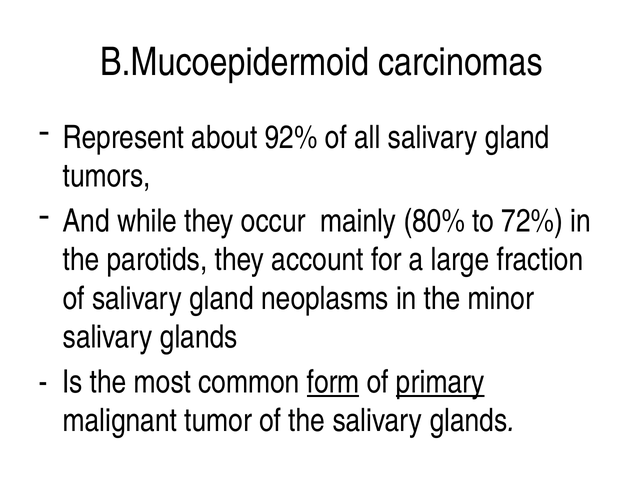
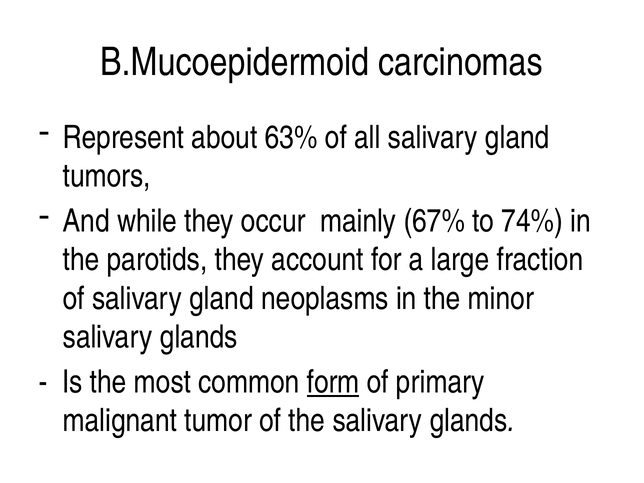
92%: 92% -> 63%
80%: 80% -> 67%
72%: 72% -> 74%
primary underline: present -> none
